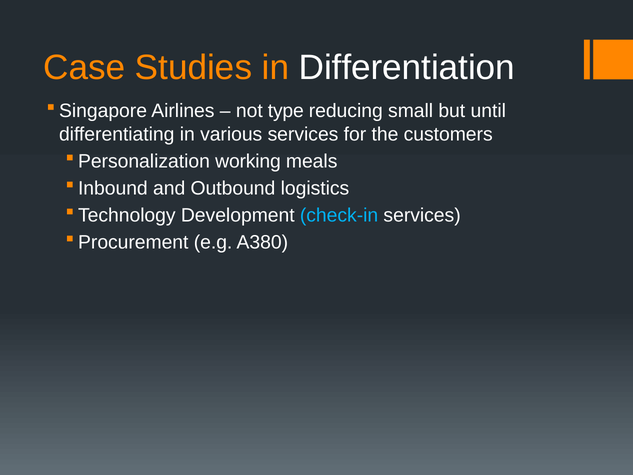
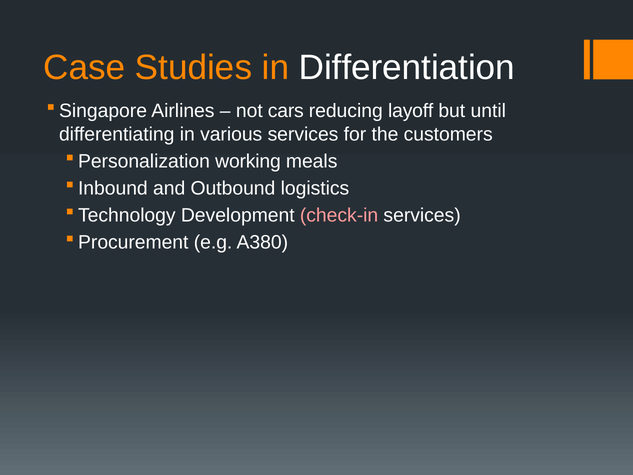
type: type -> cars
small: small -> layoff
check-in colour: light blue -> pink
